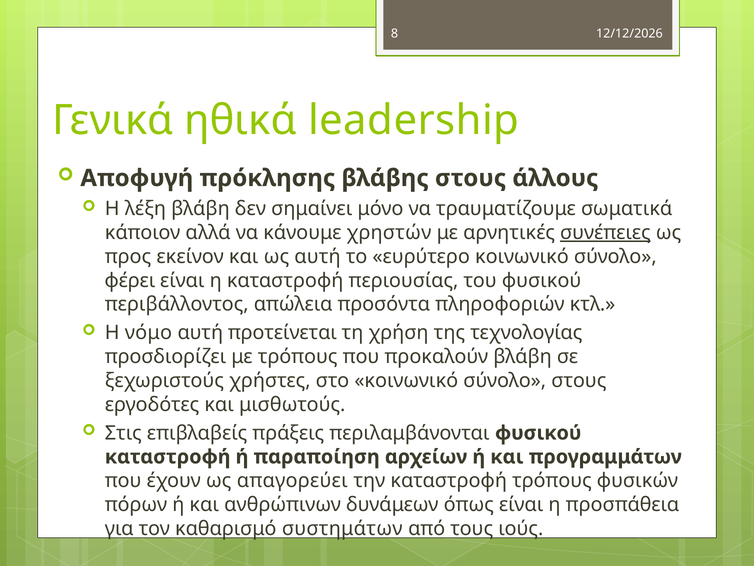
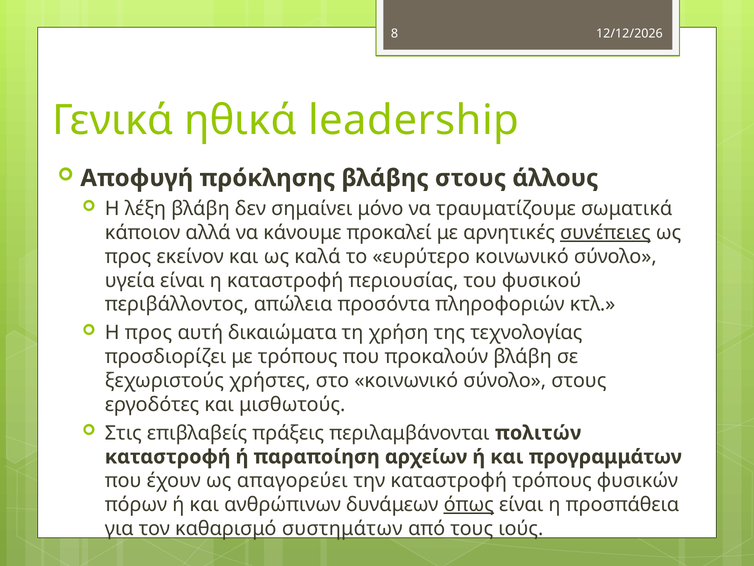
χρηστών: χρηστών -> προκαλεί
ως αυτή: αυτή -> καλά
φέρει: φέρει -> υγεία
Η νόμο: νόμο -> προς
προτείνεται: προτείνεται -> δικαιώματα
περιλαμβάνονται φυσικού: φυσικού -> πολιτών
όπως underline: none -> present
